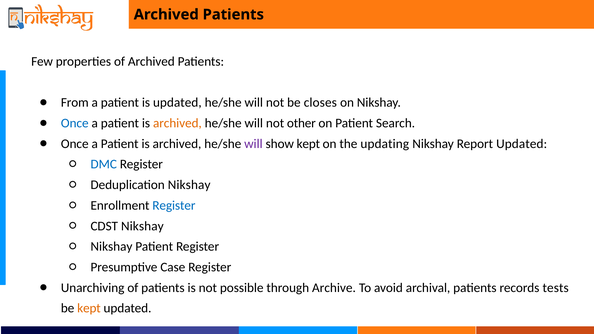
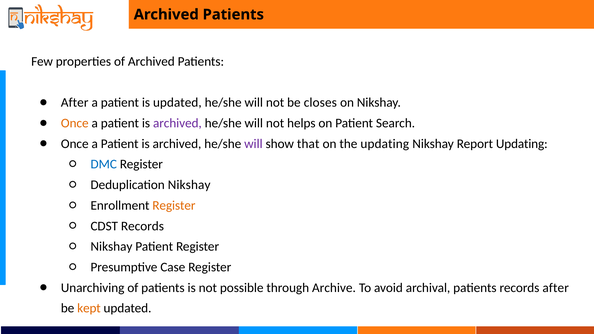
From at (75, 103): From -> After
Once at (75, 123) colour: blue -> orange
archived at (177, 123) colour: orange -> purple
other: other -> helps
show kept: kept -> that
Report Updated: Updated -> Updating
Register at (174, 206) colour: blue -> orange
CDST Nikshay: Nikshay -> Records
records tests: tests -> after
